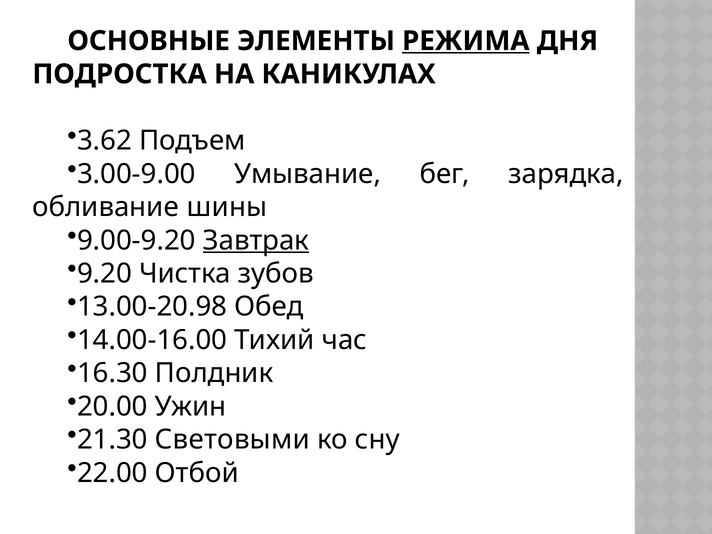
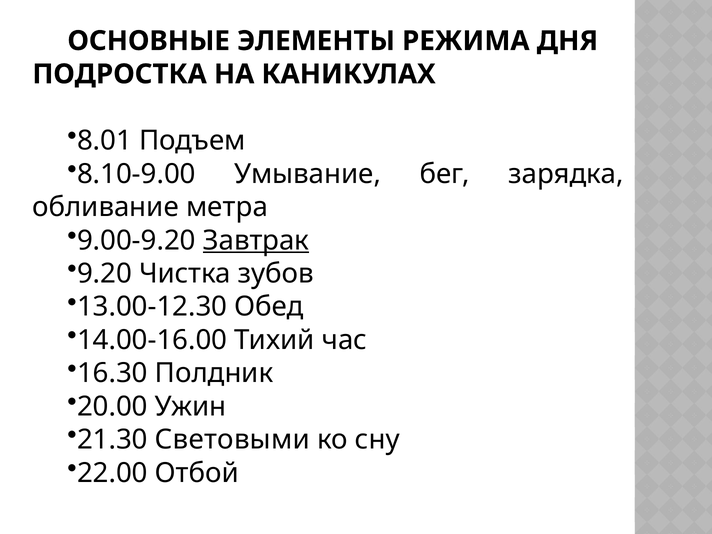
РЕЖИМА underline: present -> none
3.62: 3.62 -> 8.01
3.00-9.00: 3.00-9.00 -> 8.10-9.00
шины: шины -> метра
13.00-20.98: 13.00-20.98 -> 13.00-12.30
